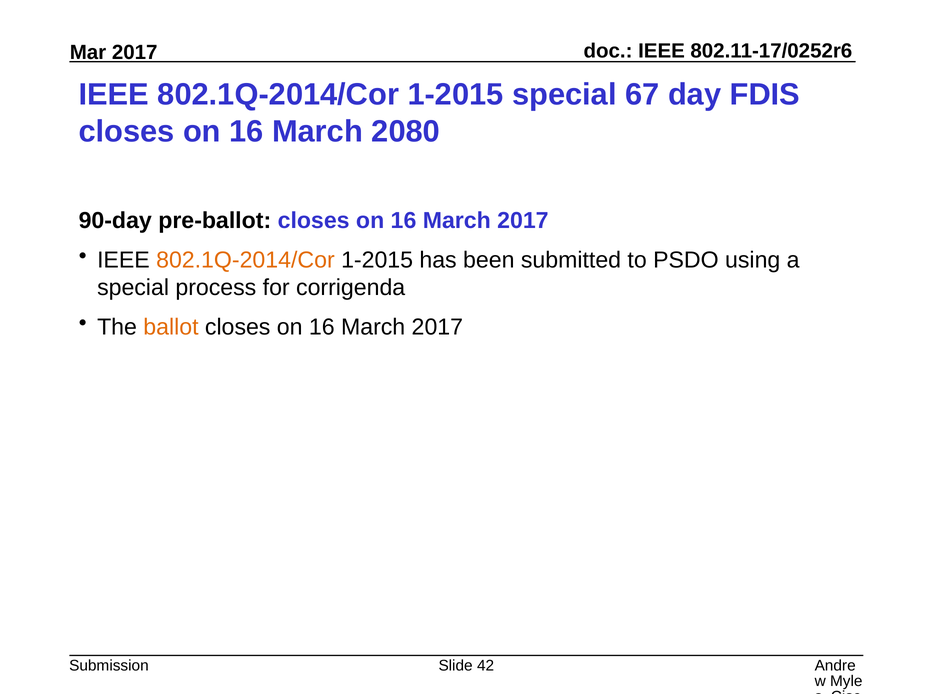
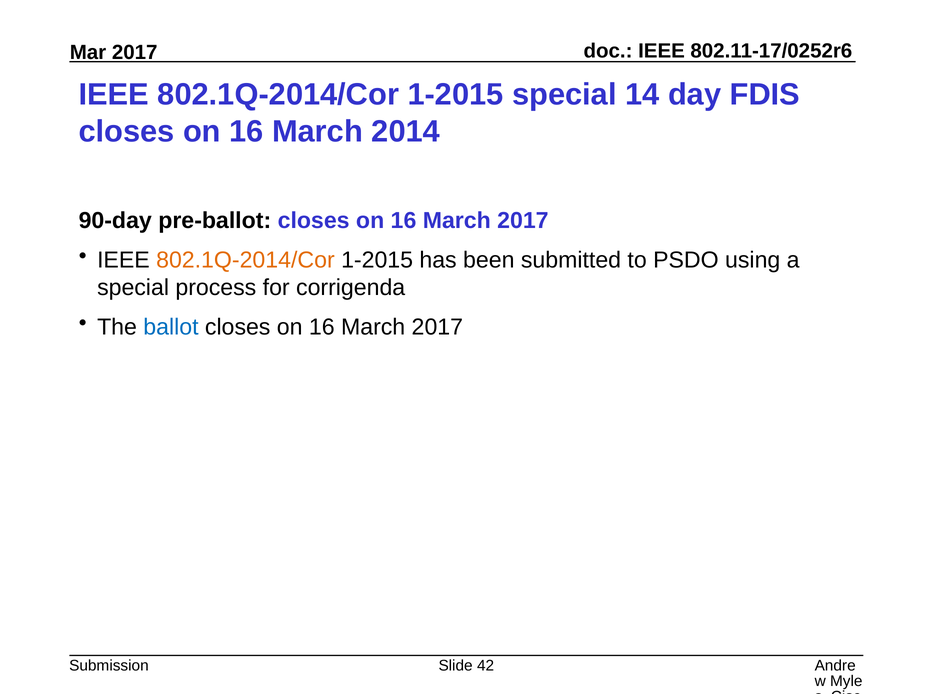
67: 67 -> 14
2080: 2080 -> 2014
ballot colour: orange -> blue
